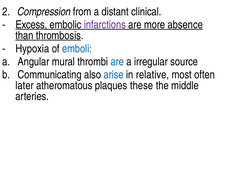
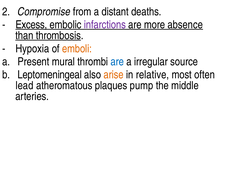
Compression: Compression -> Compromise
clinical: clinical -> deaths
emboli colour: blue -> orange
Angular: Angular -> Present
Communicating: Communicating -> Leptomeningeal
arise colour: blue -> orange
later: later -> lead
these: these -> pump
